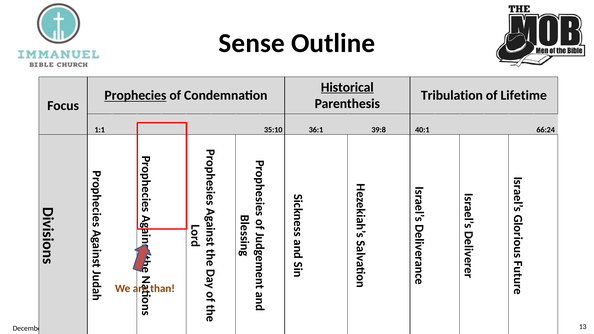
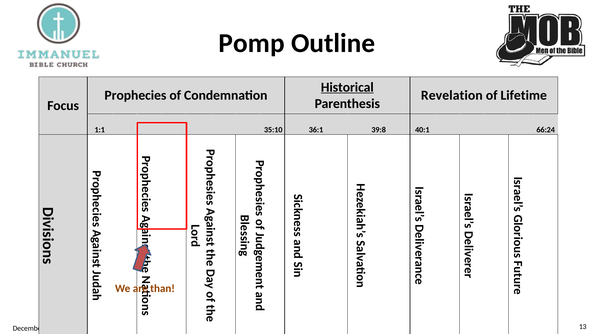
Sense: Sense -> Pomp
Prophecies underline: present -> none
Tribulation: Tribulation -> Revelation
